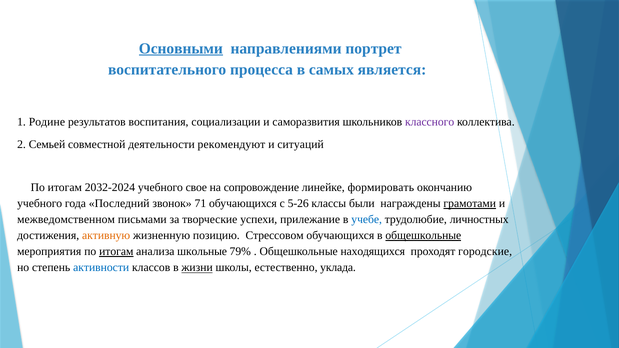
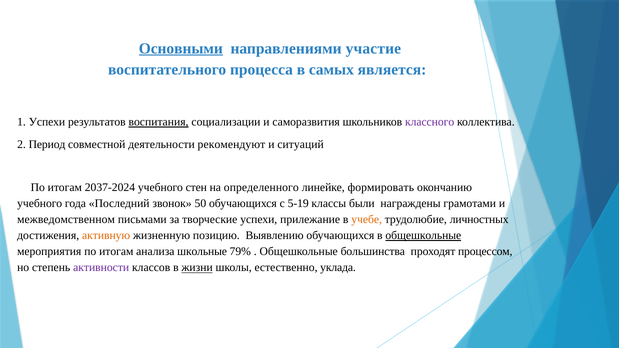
портрет: портрет -> участие
1 Родине: Родине -> Успехи
воспитания underline: none -> present
Семьей: Семьей -> Период
2032-2024: 2032-2024 -> 2037-2024
свое: свое -> стен
сопровождение: сопровождение -> определенного
71: 71 -> 50
5-26: 5-26 -> 5-19
грамотами underline: present -> none
учебе colour: blue -> orange
Стрессовом: Стрессовом -> Выявлению
итогам at (116, 252) underline: present -> none
находящихся: находящихся -> большинства
городские: городские -> процессом
активности colour: blue -> purple
